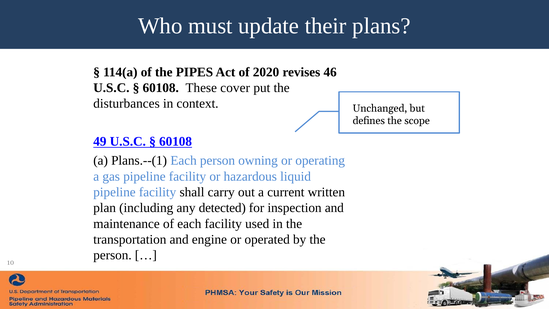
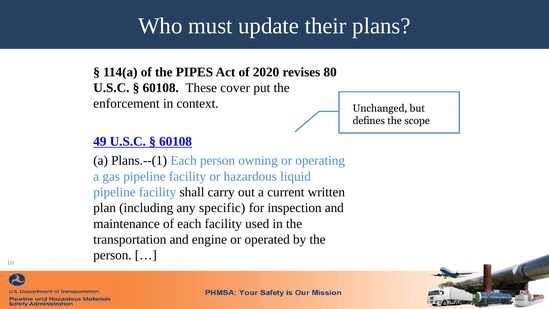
46: 46 -> 80
disturbances: disturbances -> enforcement
detected: detected -> specific
